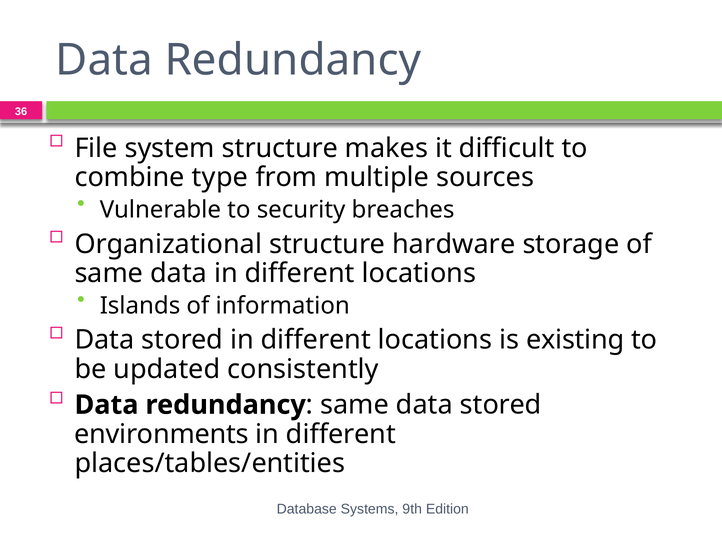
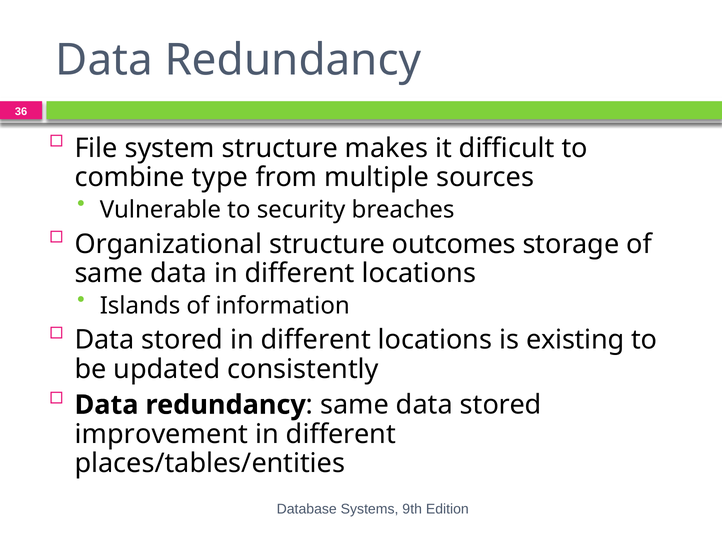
hardware: hardware -> outcomes
environments: environments -> improvement
